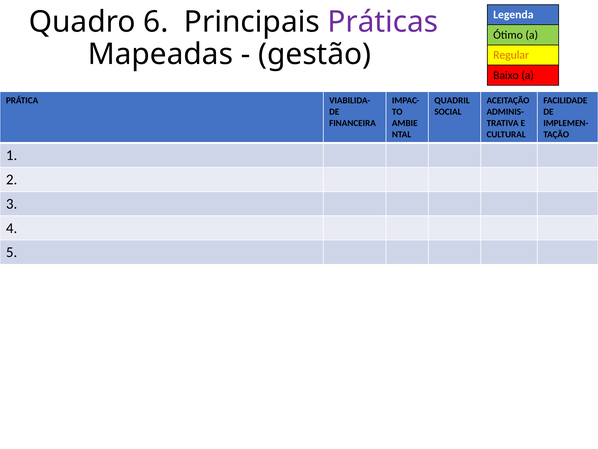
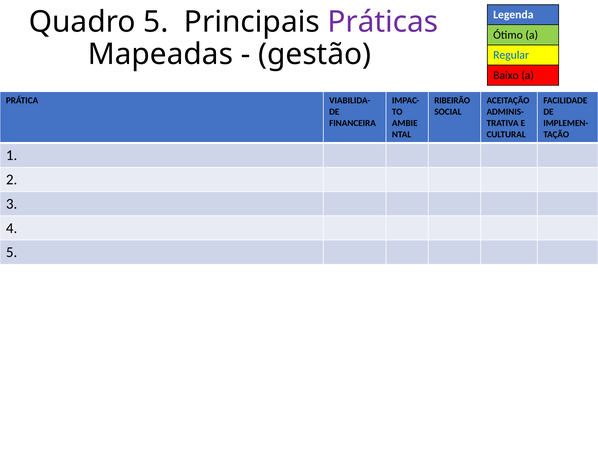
Quadro 6: 6 -> 5
Regular colour: orange -> blue
QUADRIL: QUADRIL -> RIBEIRÃO
